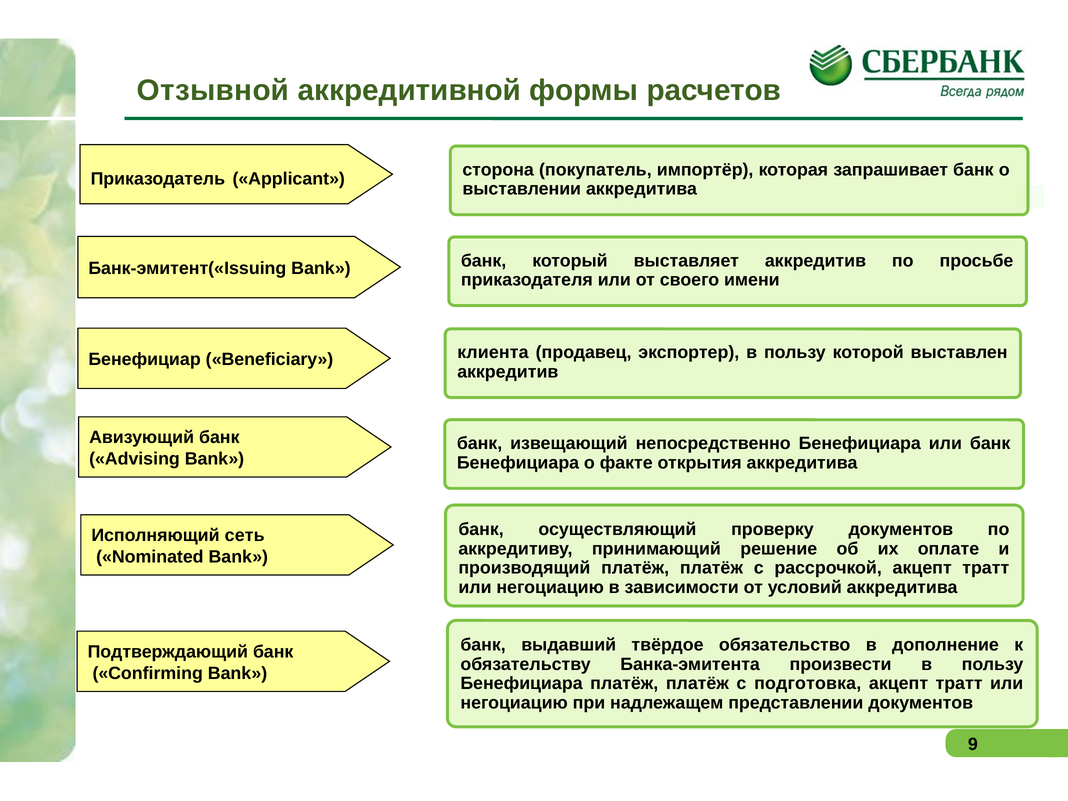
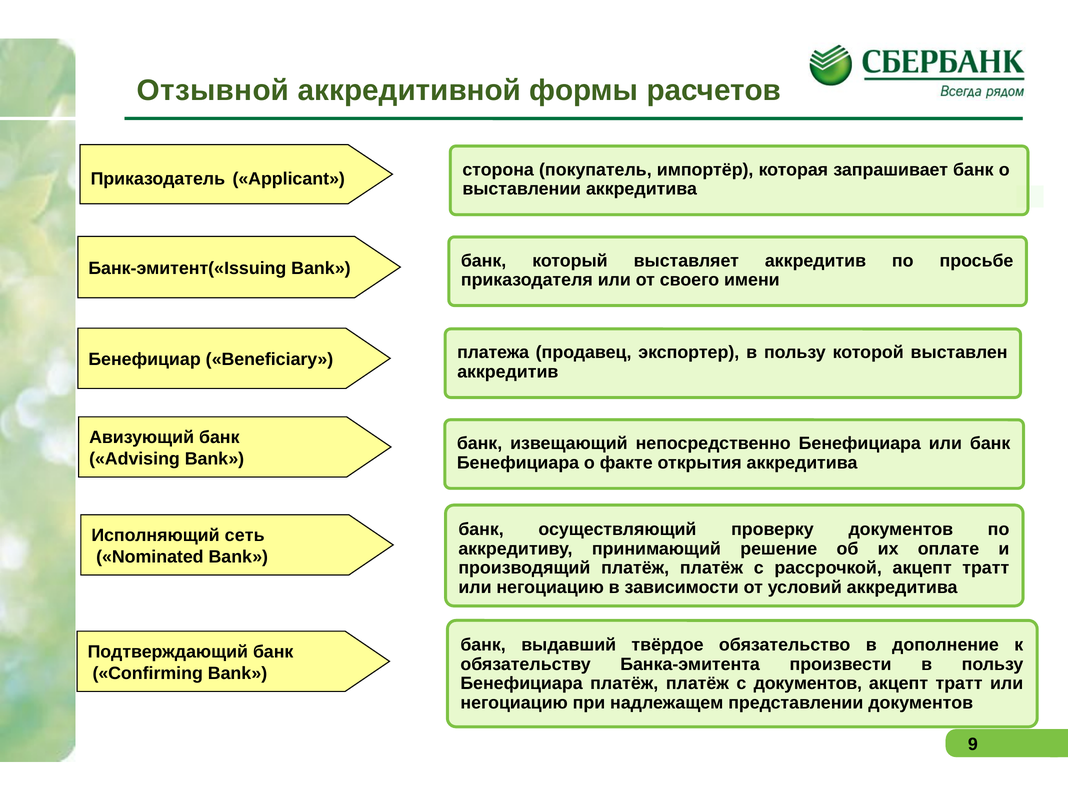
клиента: клиента -> платежа
с подготовка: подготовка -> документов
